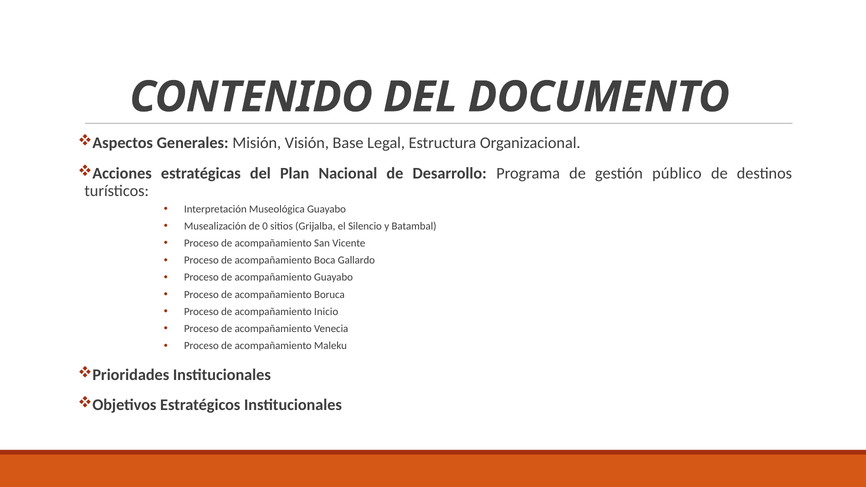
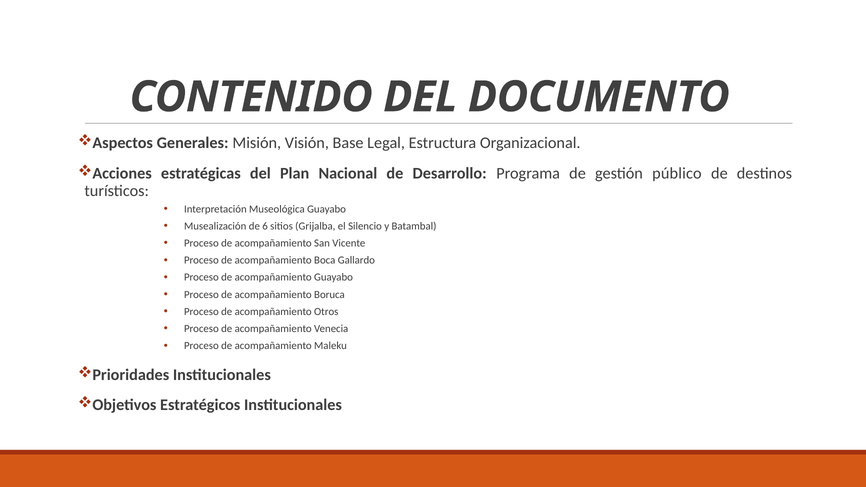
0: 0 -> 6
Inicio: Inicio -> Otros
